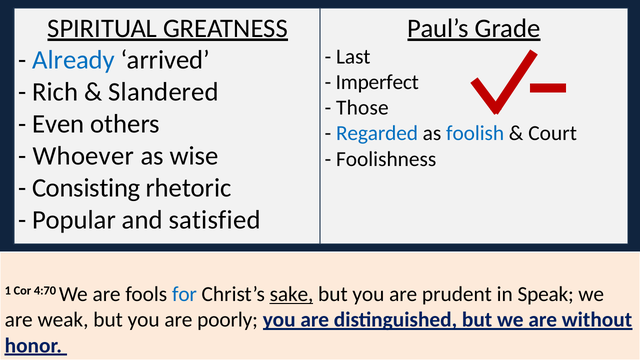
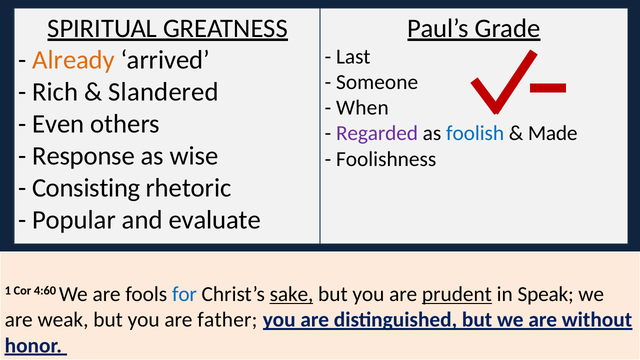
Already colour: blue -> orange
Imperfect: Imperfect -> Someone
Those: Those -> When
Regarded colour: blue -> purple
Court: Court -> Made
Whoever: Whoever -> Response
satisfied: satisfied -> evaluate
4:70: 4:70 -> 4:60
prudent underline: none -> present
poorly: poorly -> father
